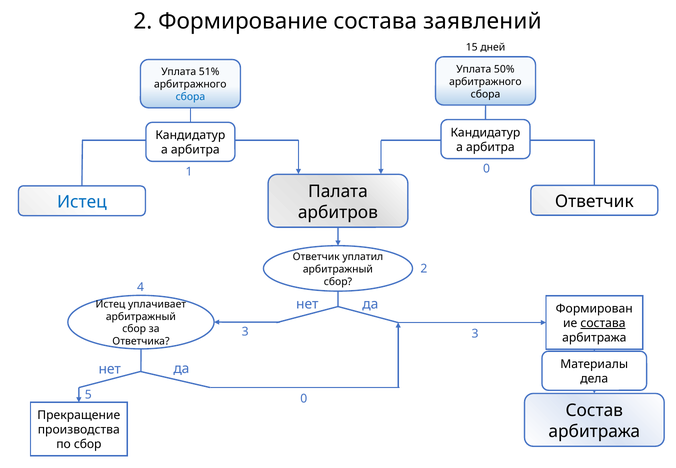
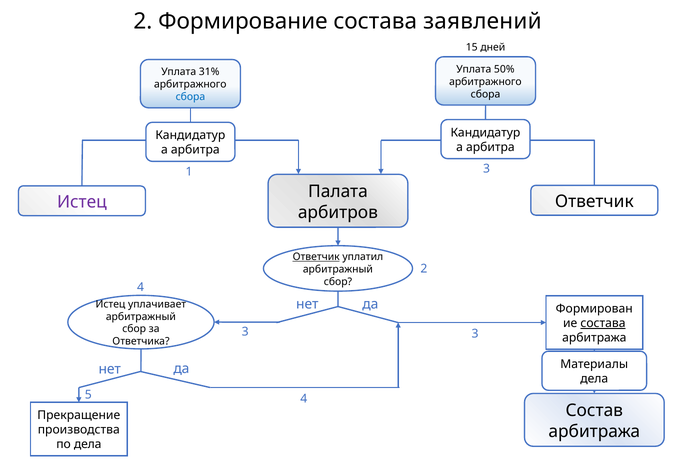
51%: 51% -> 31%
1 0: 0 -> 3
Истец at (82, 202) colour: blue -> purple
Ответчик at (316, 257) underline: none -> present
5 0: 0 -> 4
по сбор: сбор -> дела
